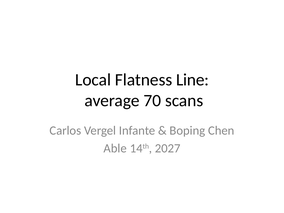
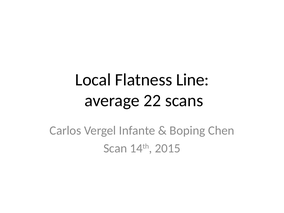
70: 70 -> 22
Able: Able -> Scan
2027: 2027 -> 2015
